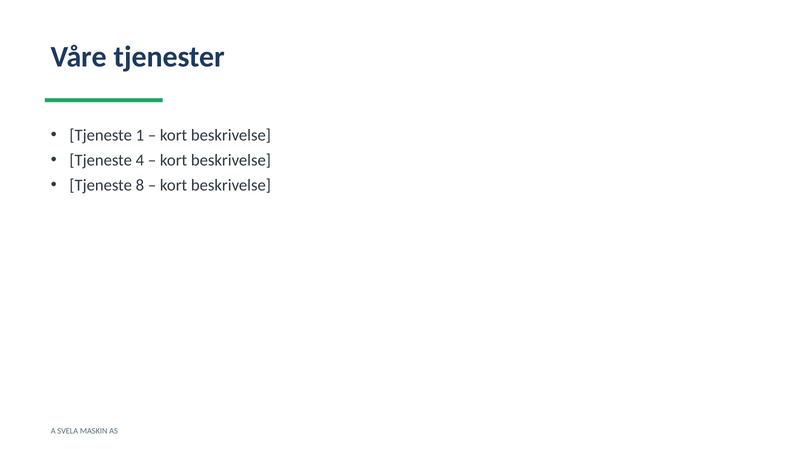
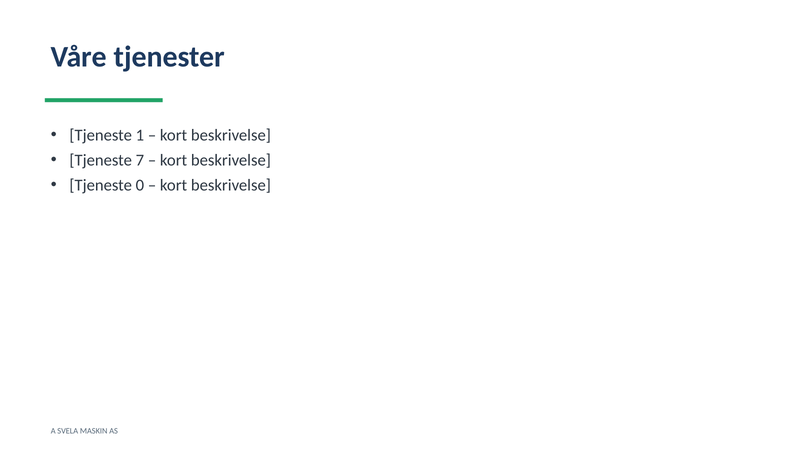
4: 4 -> 7
8: 8 -> 0
